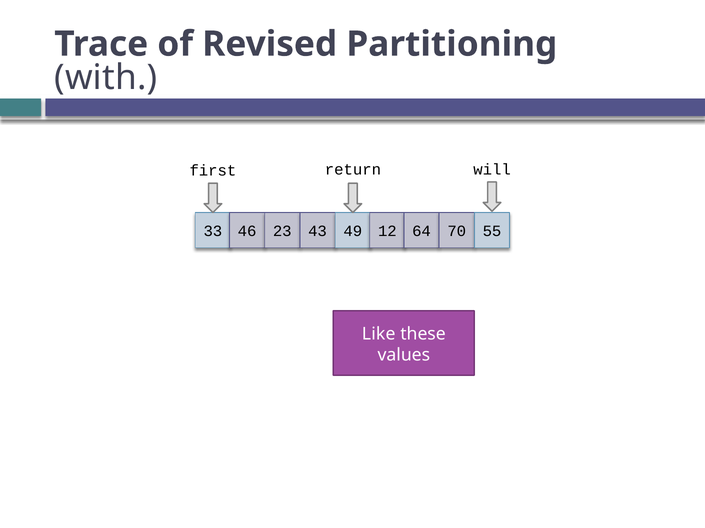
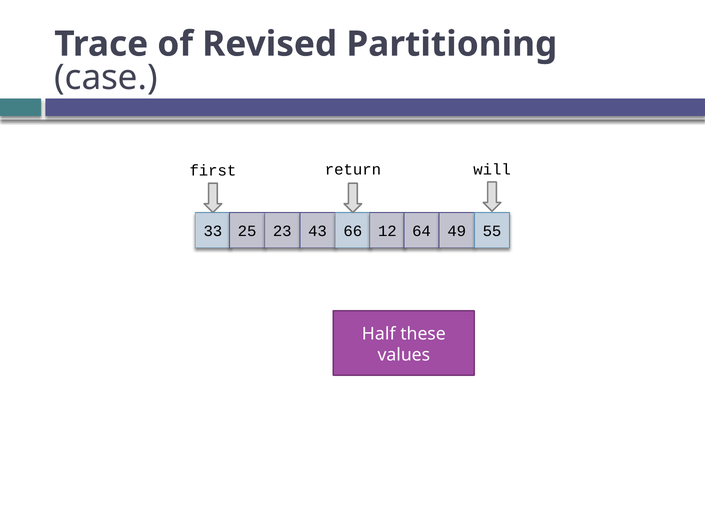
with: with -> case
46: 46 -> 25
49: 49 -> 66
70: 70 -> 49
Like: Like -> Half
